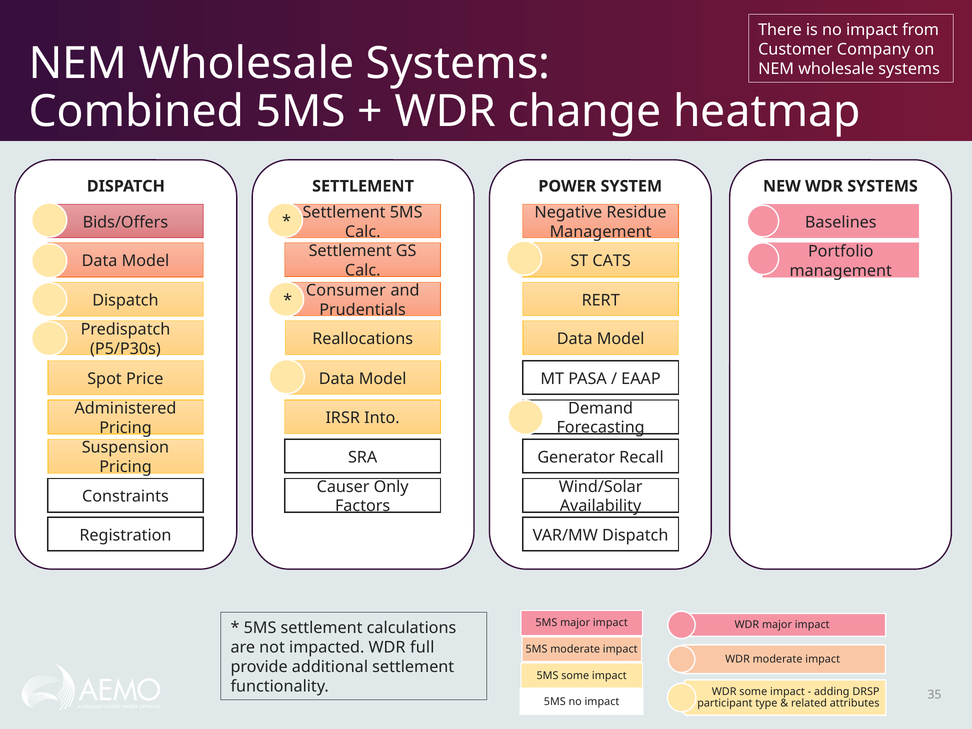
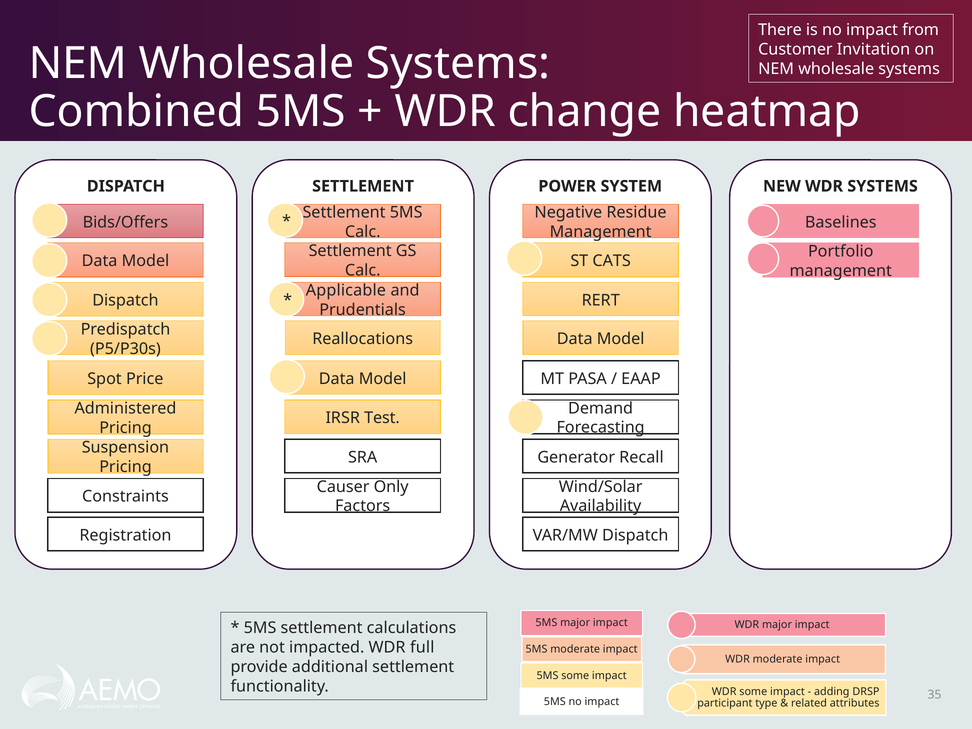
Company: Company -> Invitation
Consumer: Consumer -> Applicable
Into: Into -> Test
